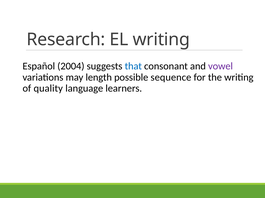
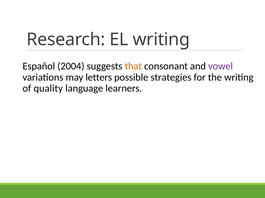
that colour: blue -> orange
length: length -> letters
sequence: sequence -> strategies
